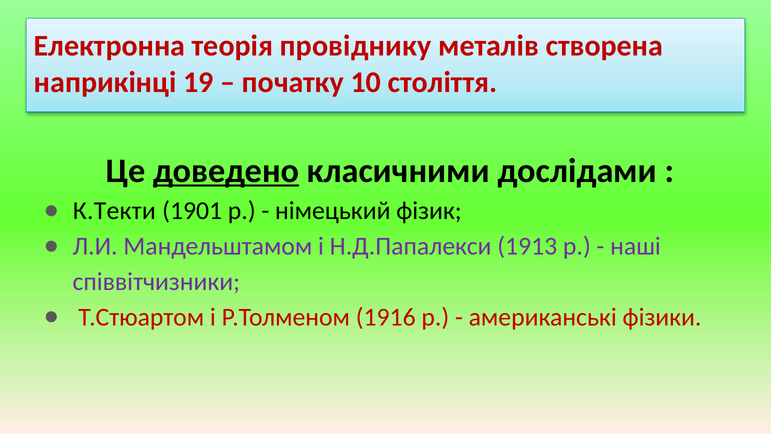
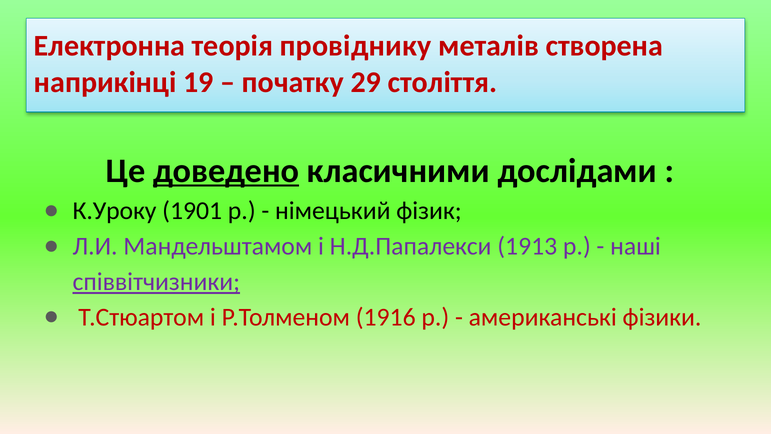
10: 10 -> 29
К.Текти: К.Текти -> К.Уроку
співвітчизники underline: none -> present
